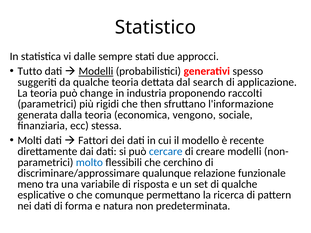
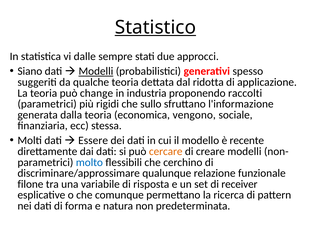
Statistico underline: none -> present
Tutto: Tutto -> Siano
search: search -> ridotta
then: then -> sullo
Fattori: Fattori -> Essere
cercare colour: blue -> orange
meno: meno -> filone
di qualche: qualche -> receiver
